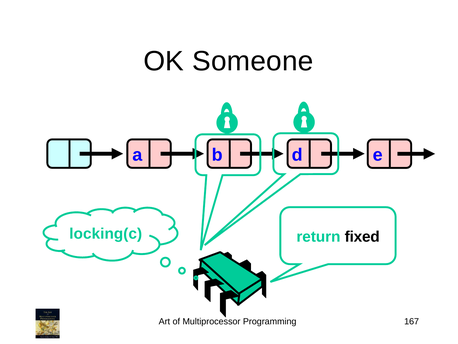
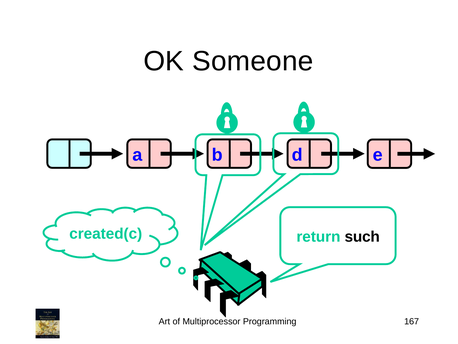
locking(c: locking(c -> created(c
fixed: fixed -> such
